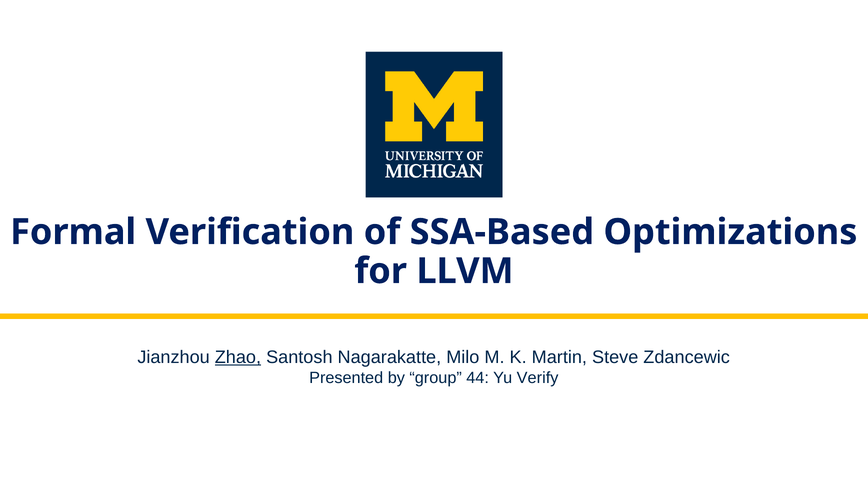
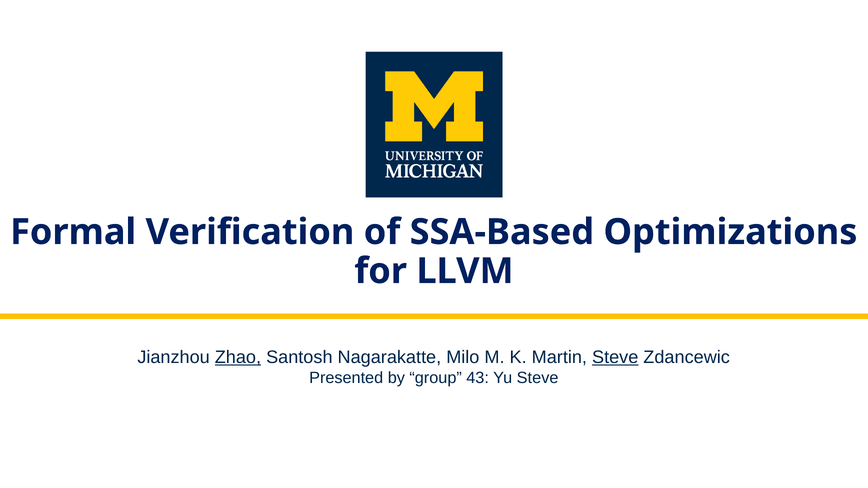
Steve at (615, 357) underline: none -> present
44: 44 -> 43
Yu Verify: Verify -> Steve
